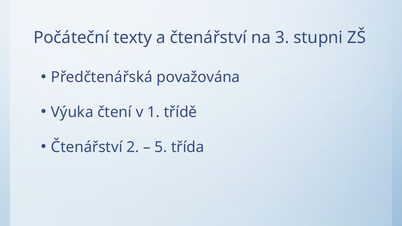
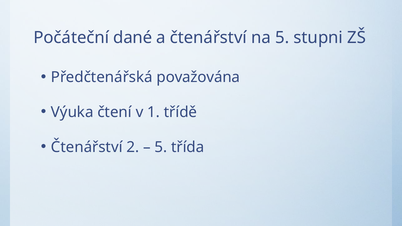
texty: texty -> dané
na 3: 3 -> 5
